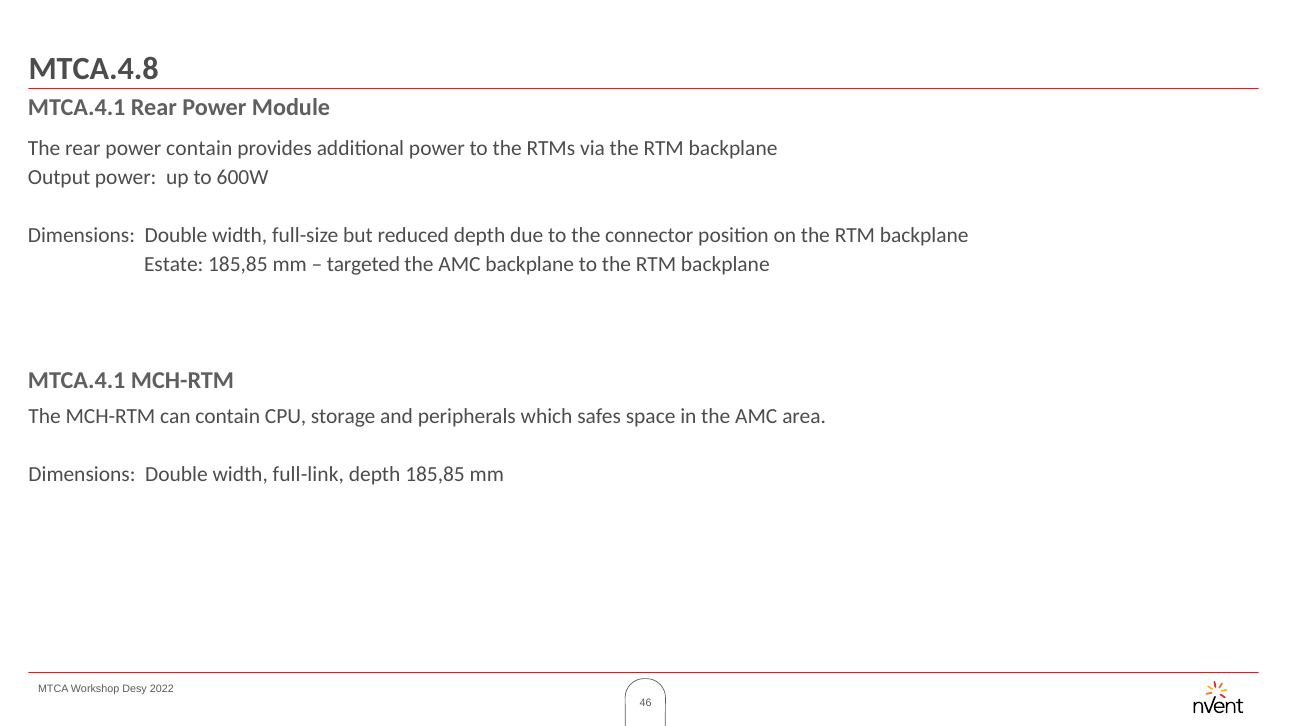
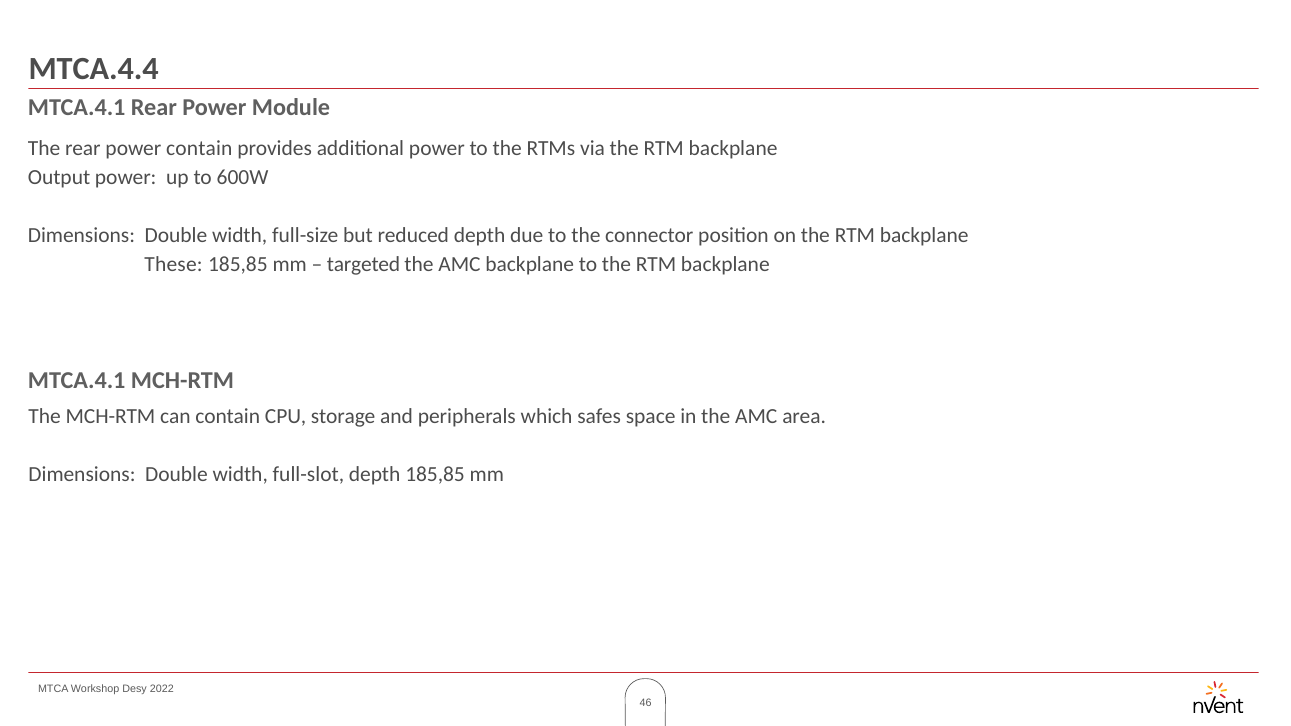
MTCA.4.8: MTCA.4.8 -> MTCA.4.4
Estate: Estate -> These
full-link: full-link -> full-slot
